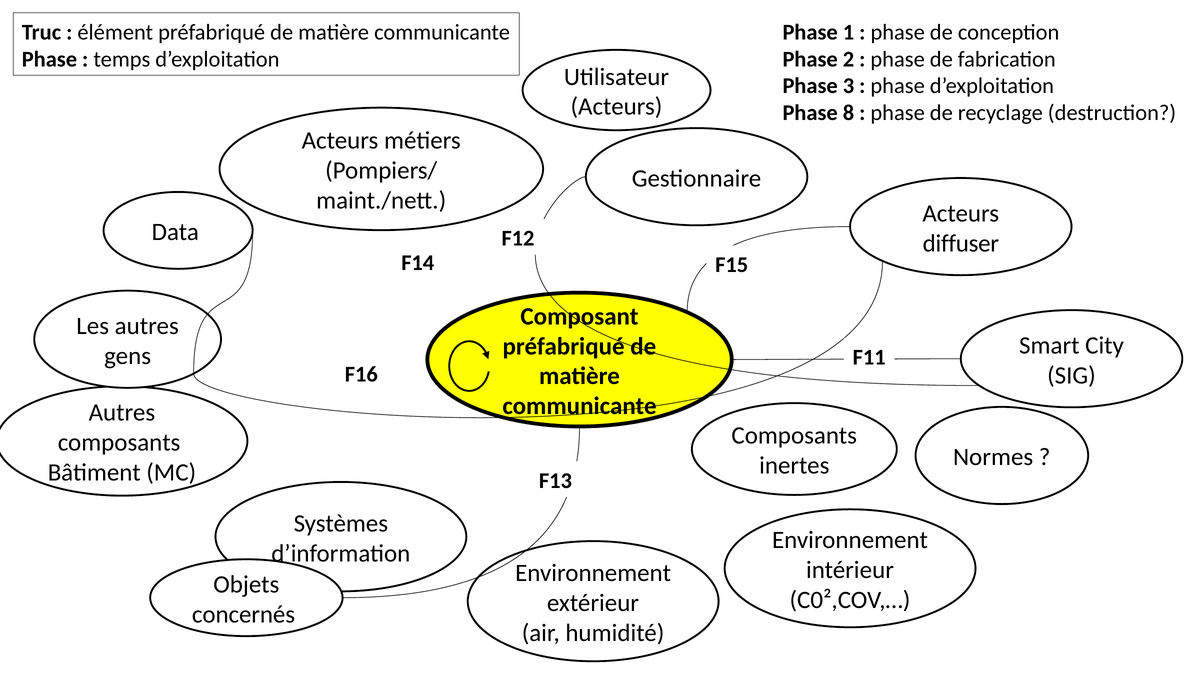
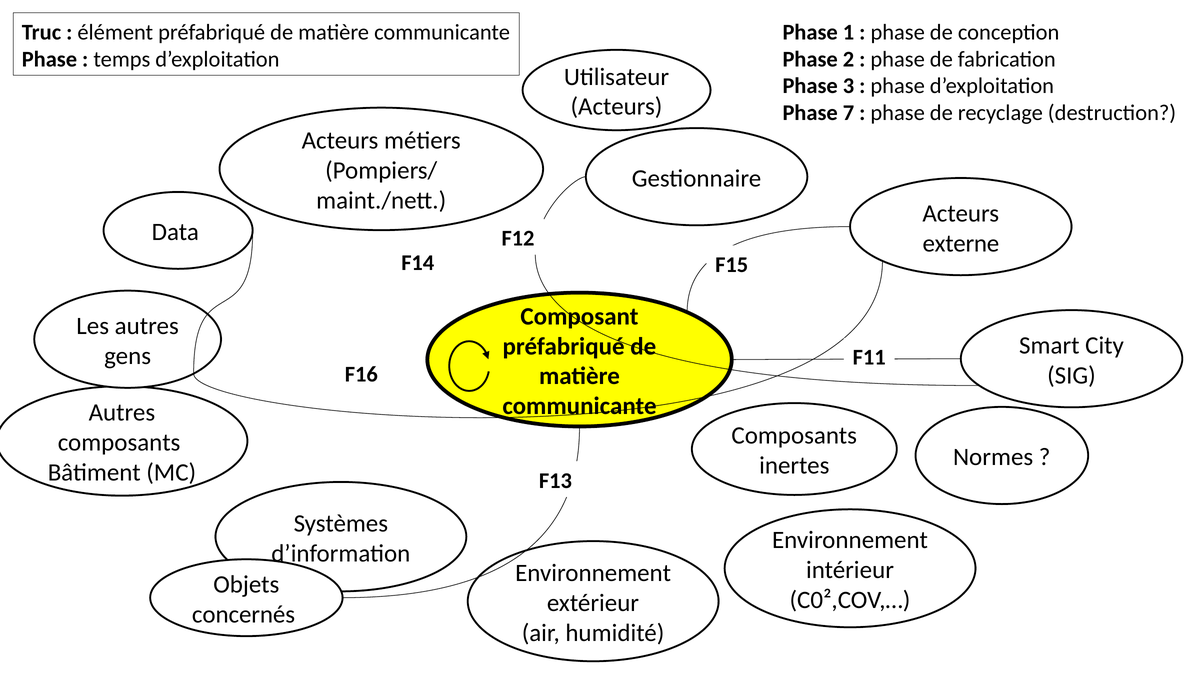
8: 8 -> 7
diffuser: diffuser -> externe
